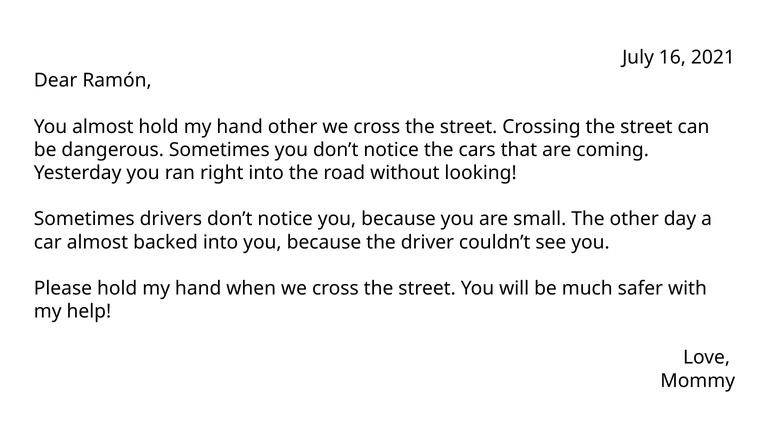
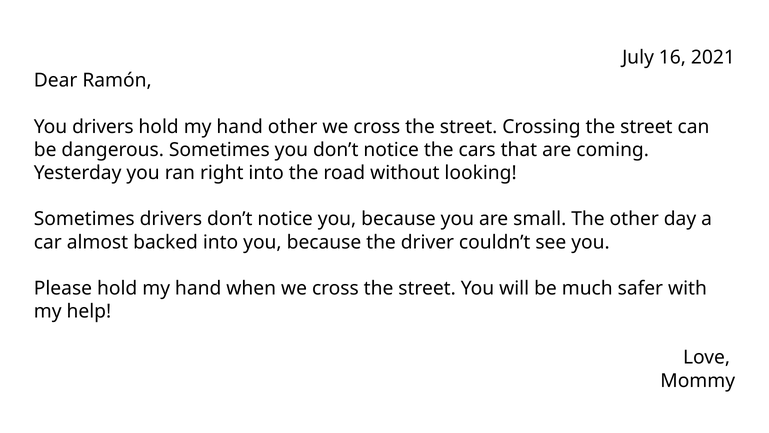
You almost: almost -> drivers
